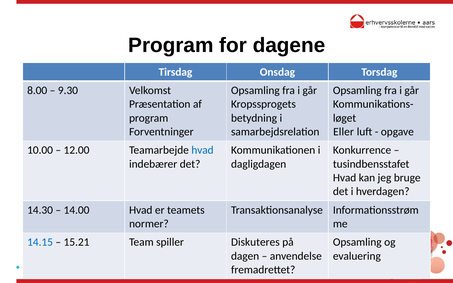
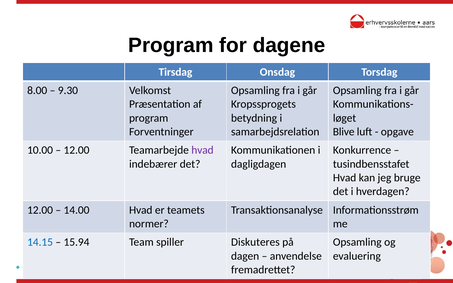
Eller: Eller -> Blive
hvad at (202, 150) colour: blue -> purple
14.30 at (40, 210): 14.30 -> 12.00
15.21: 15.21 -> 15.94
